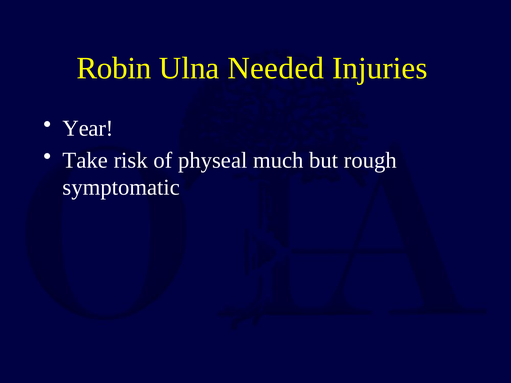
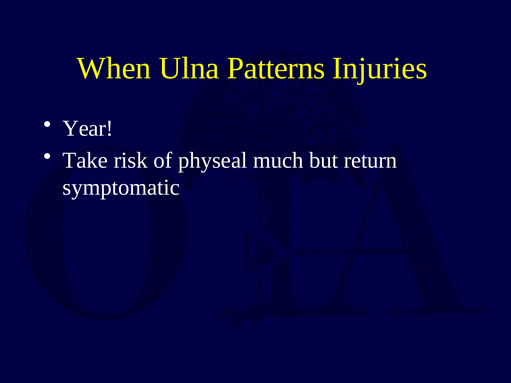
Robin: Robin -> When
Needed: Needed -> Patterns
rough: rough -> return
